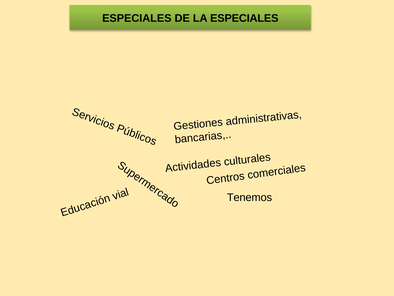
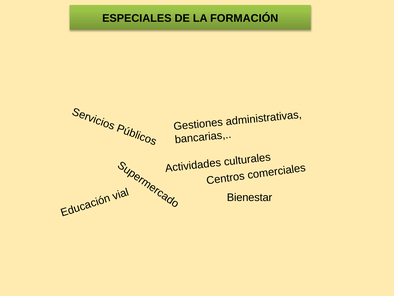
LA ESPECIALES: ESPECIALES -> FORMACIÓN
Tenemos: Tenemos -> Bienestar
